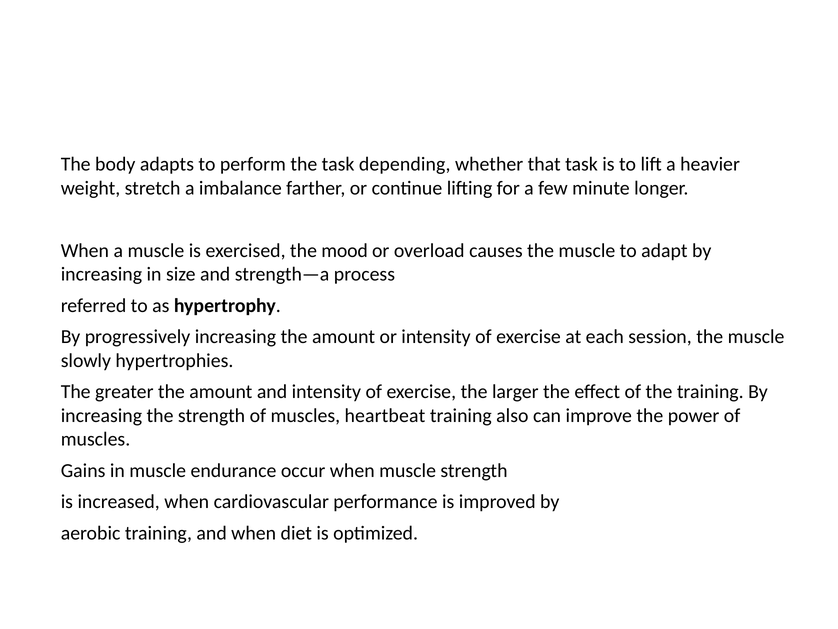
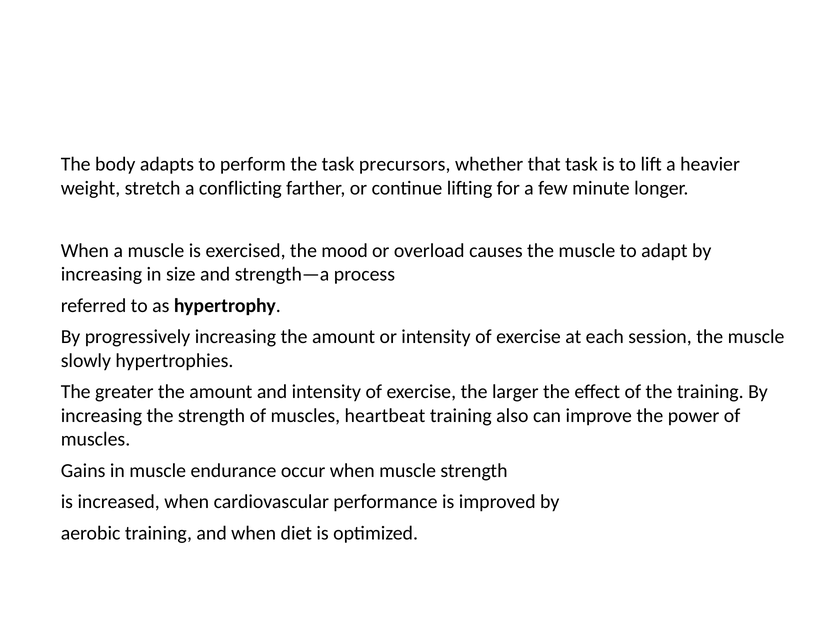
depending: depending -> precursors
imbalance: imbalance -> conflicting
